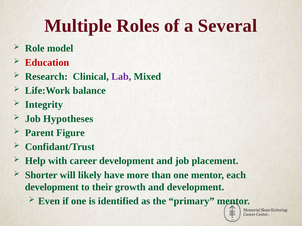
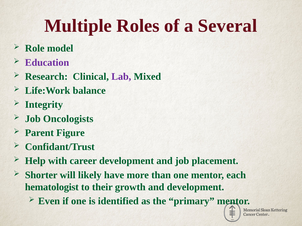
Education colour: red -> purple
Hypotheses: Hypotheses -> Oncologists
development at (52, 187): development -> hematologist
